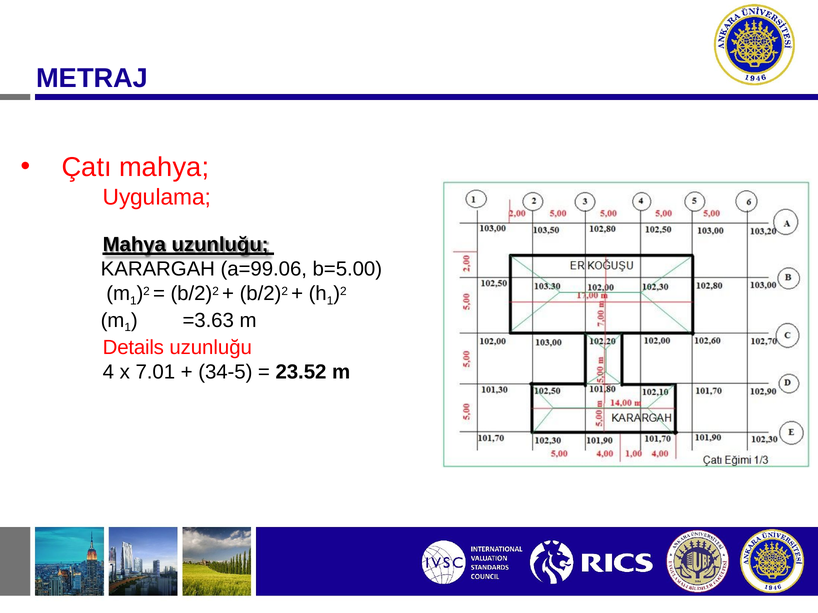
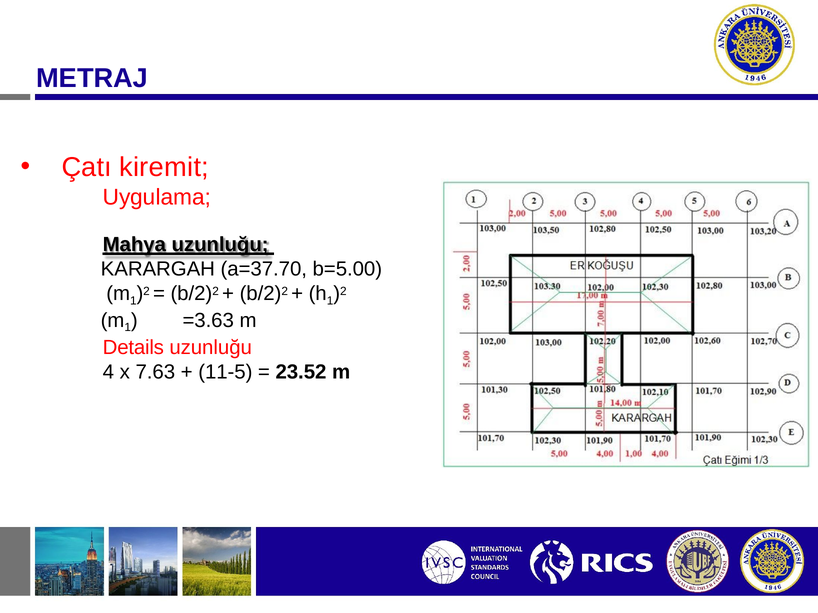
Çatı mahya: mahya -> kiremit
a=99.06: a=99.06 -> a=37.70
7.01: 7.01 -> 7.63
34-5: 34-5 -> 11-5
